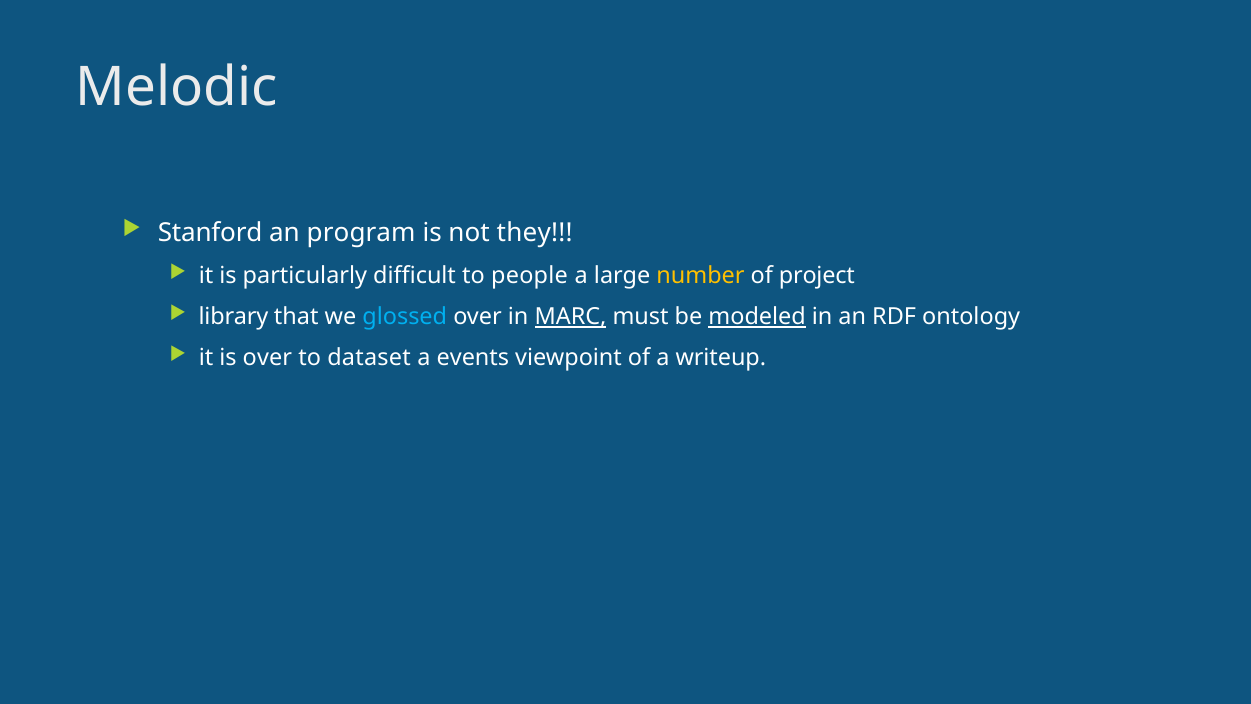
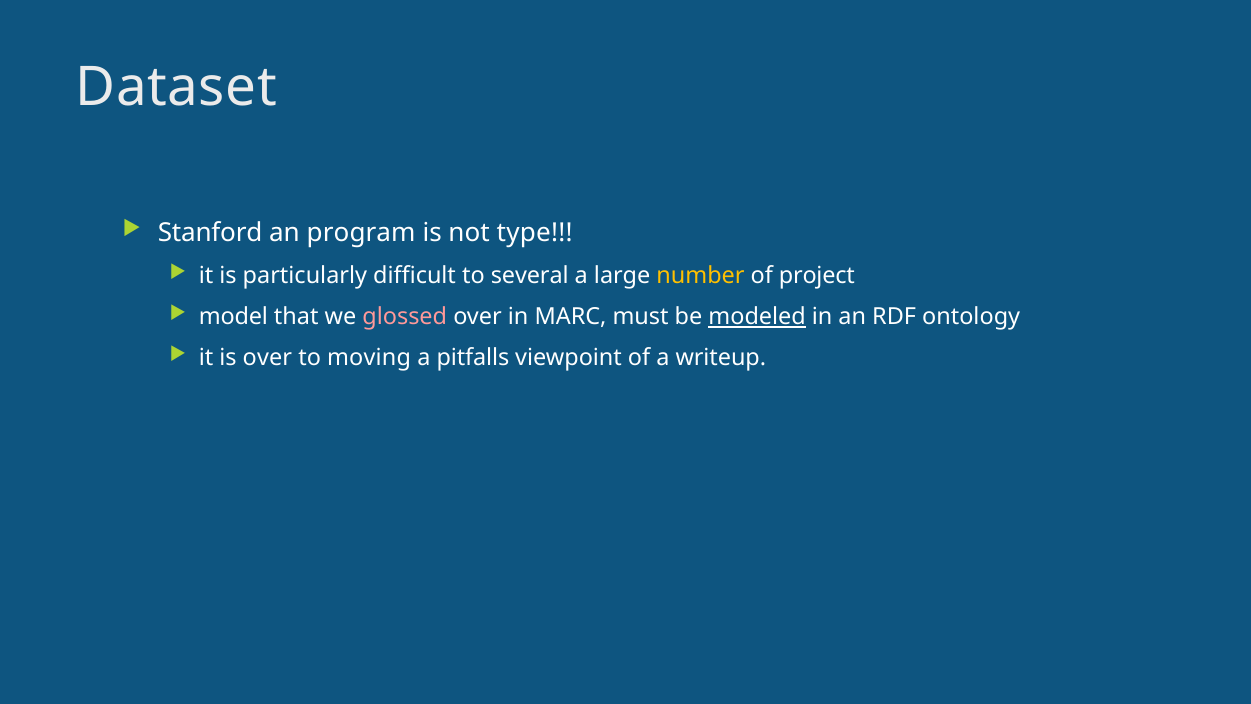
Melodic: Melodic -> Dataset
they: they -> type
people: people -> several
library: library -> model
glossed colour: light blue -> pink
MARC underline: present -> none
dataset: dataset -> moving
events: events -> pitfalls
